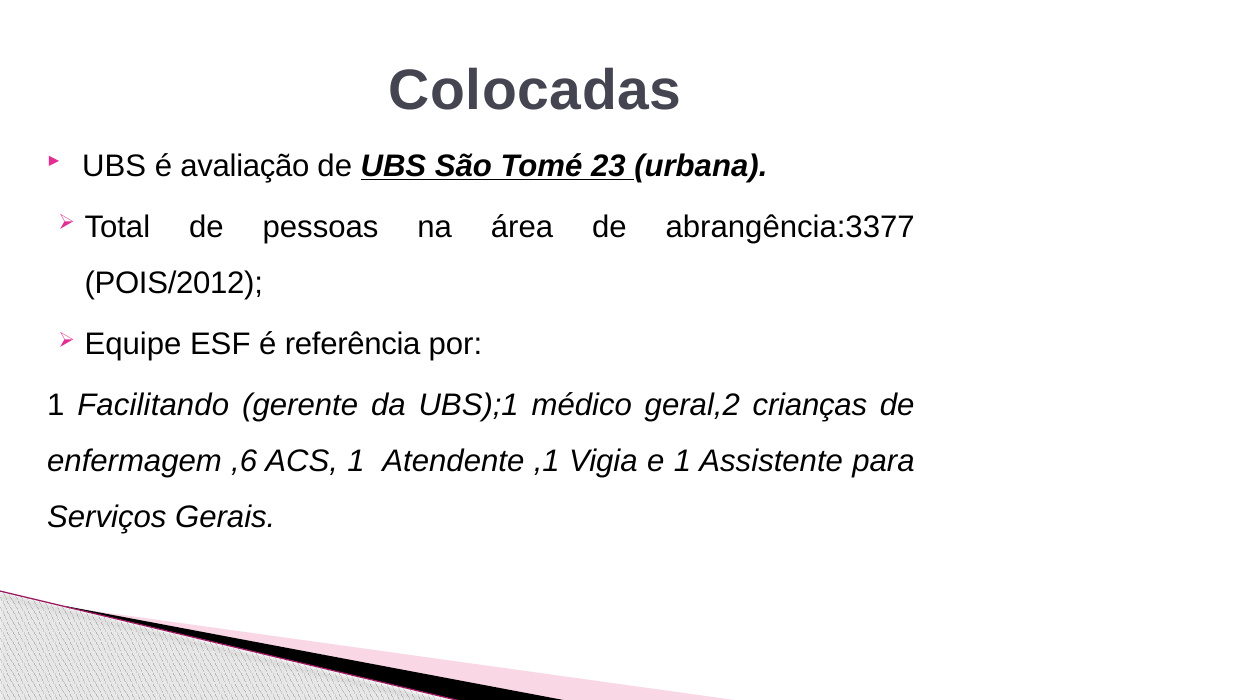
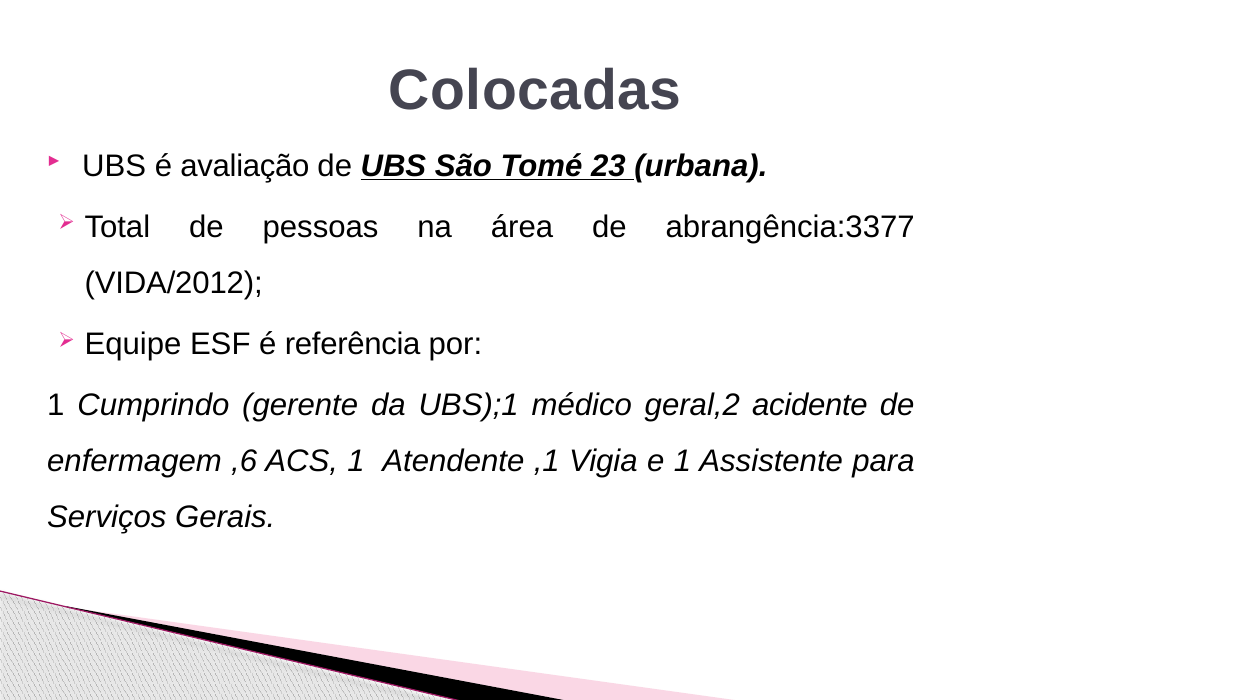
POIS/2012: POIS/2012 -> VIDA/2012
Facilitando: Facilitando -> Cumprindo
crianças: crianças -> acidente
